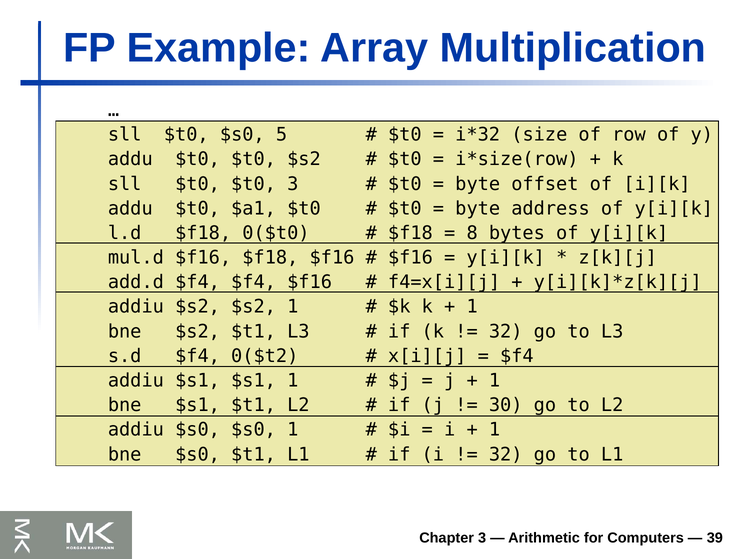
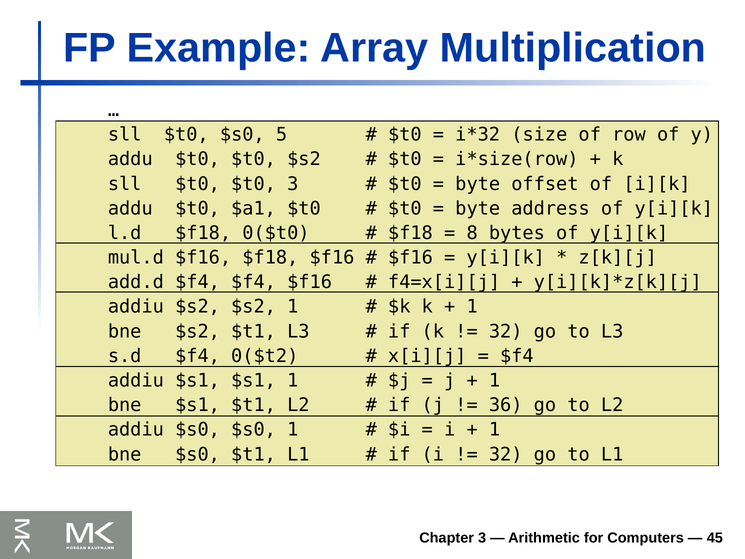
30: 30 -> 36
39: 39 -> 45
